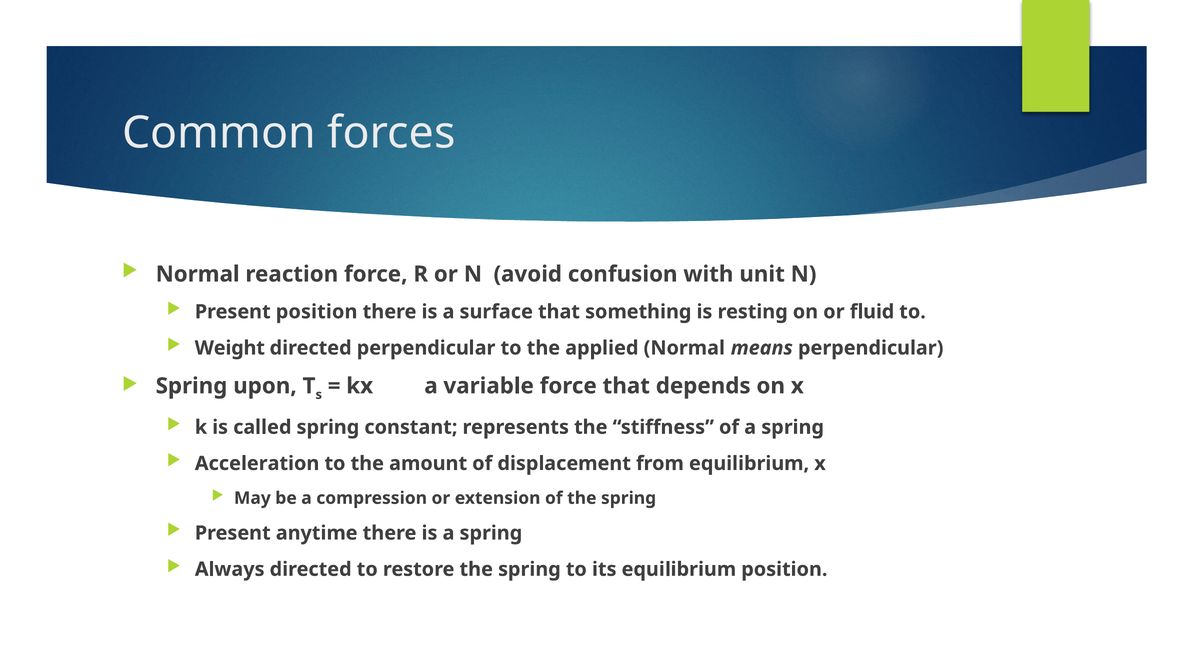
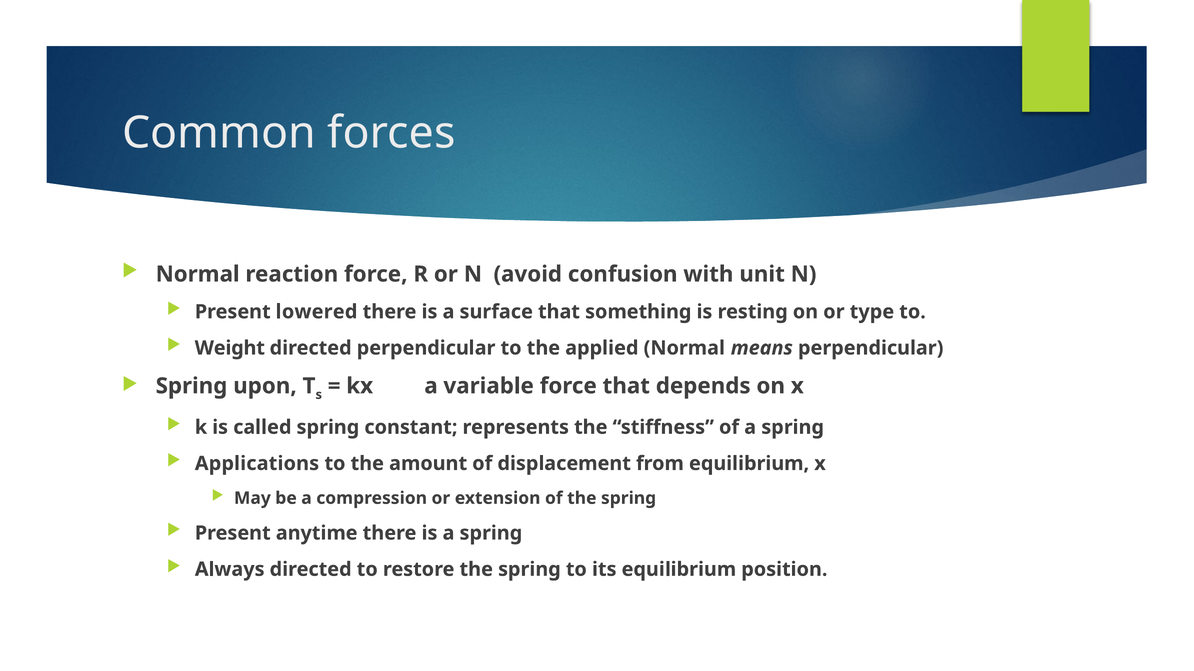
Present position: position -> lowered
fluid: fluid -> type
Acceleration: Acceleration -> Applications
